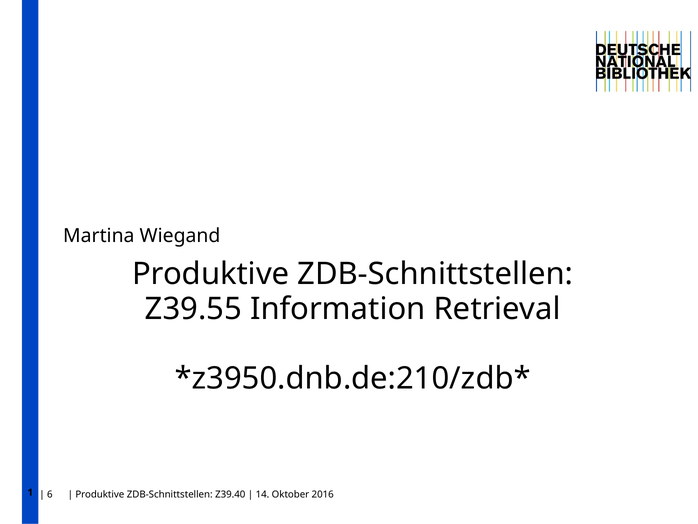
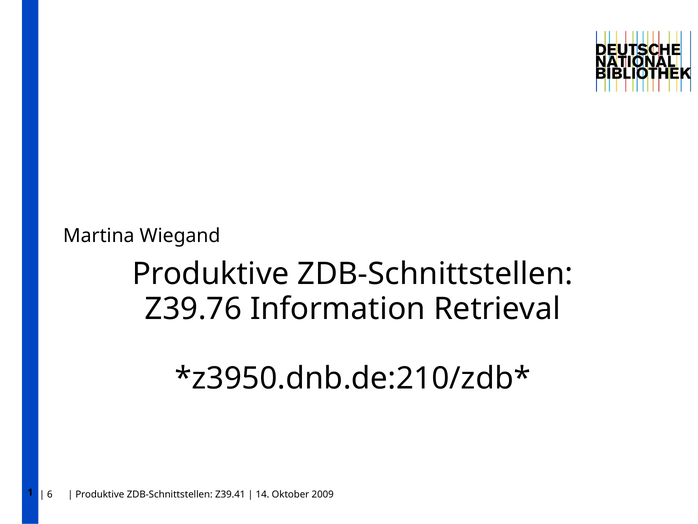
Z39.55: Z39.55 -> Z39.76
Z39.40: Z39.40 -> Z39.41
2016: 2016 -> 2009
